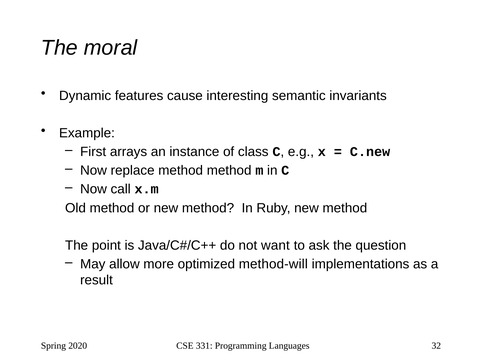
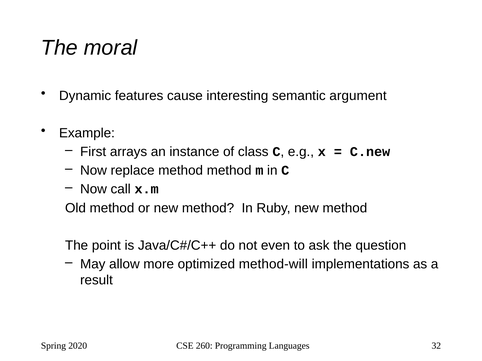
invariants: invariants -> argument
want: want -> even
331: 331 -> 260
